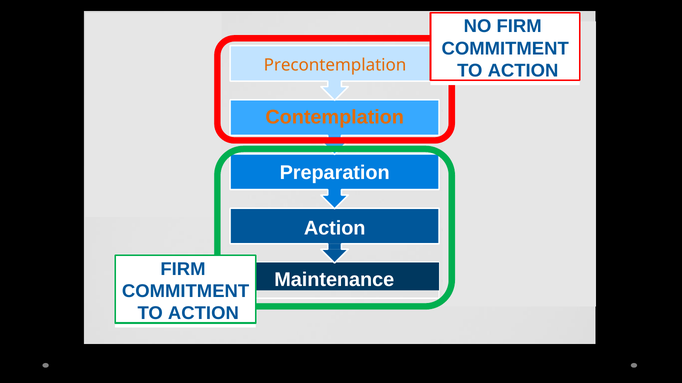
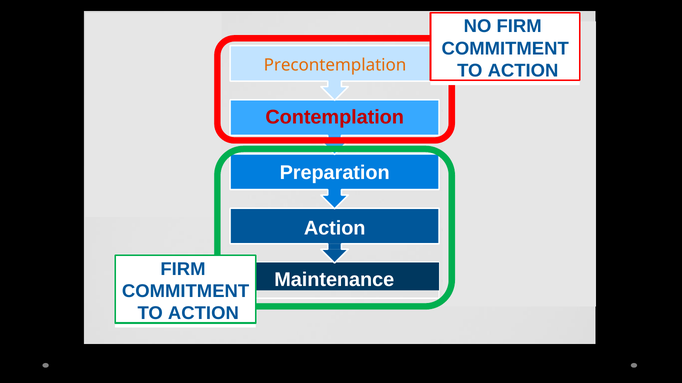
Contemplation colour: orange -> red
